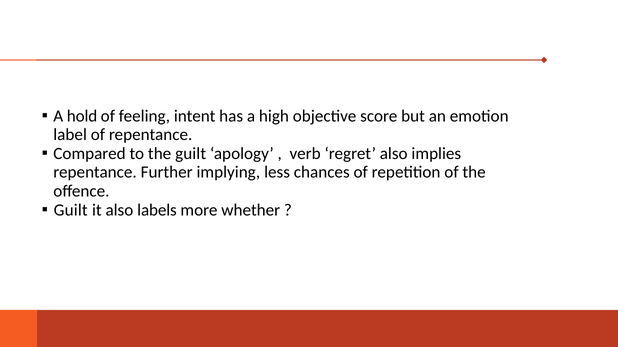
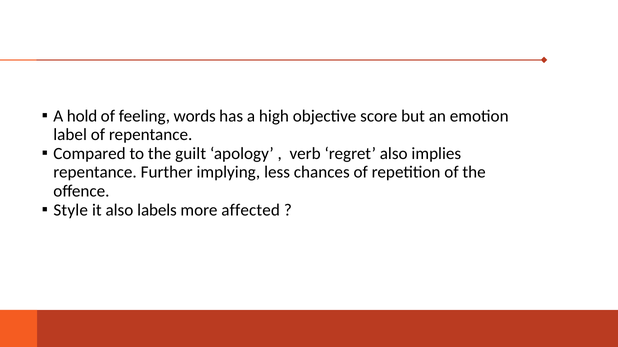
intent: intent -> words
Guilt at (71, 210): Guilt -> Style
whether: whether -> affected
